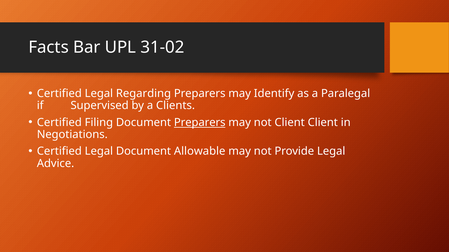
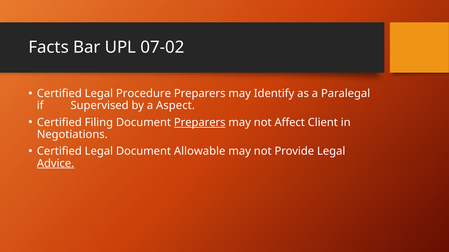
31-02: 31-02 -> 07-02
Regarding: Regarding -> Procedure
Clients: Clients -> Aspect
not Client: Client -> Affect
Advice underline: none -> present
